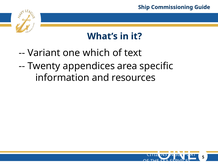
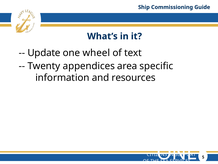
Variant: Variant -> Update
which: which -> wheel
